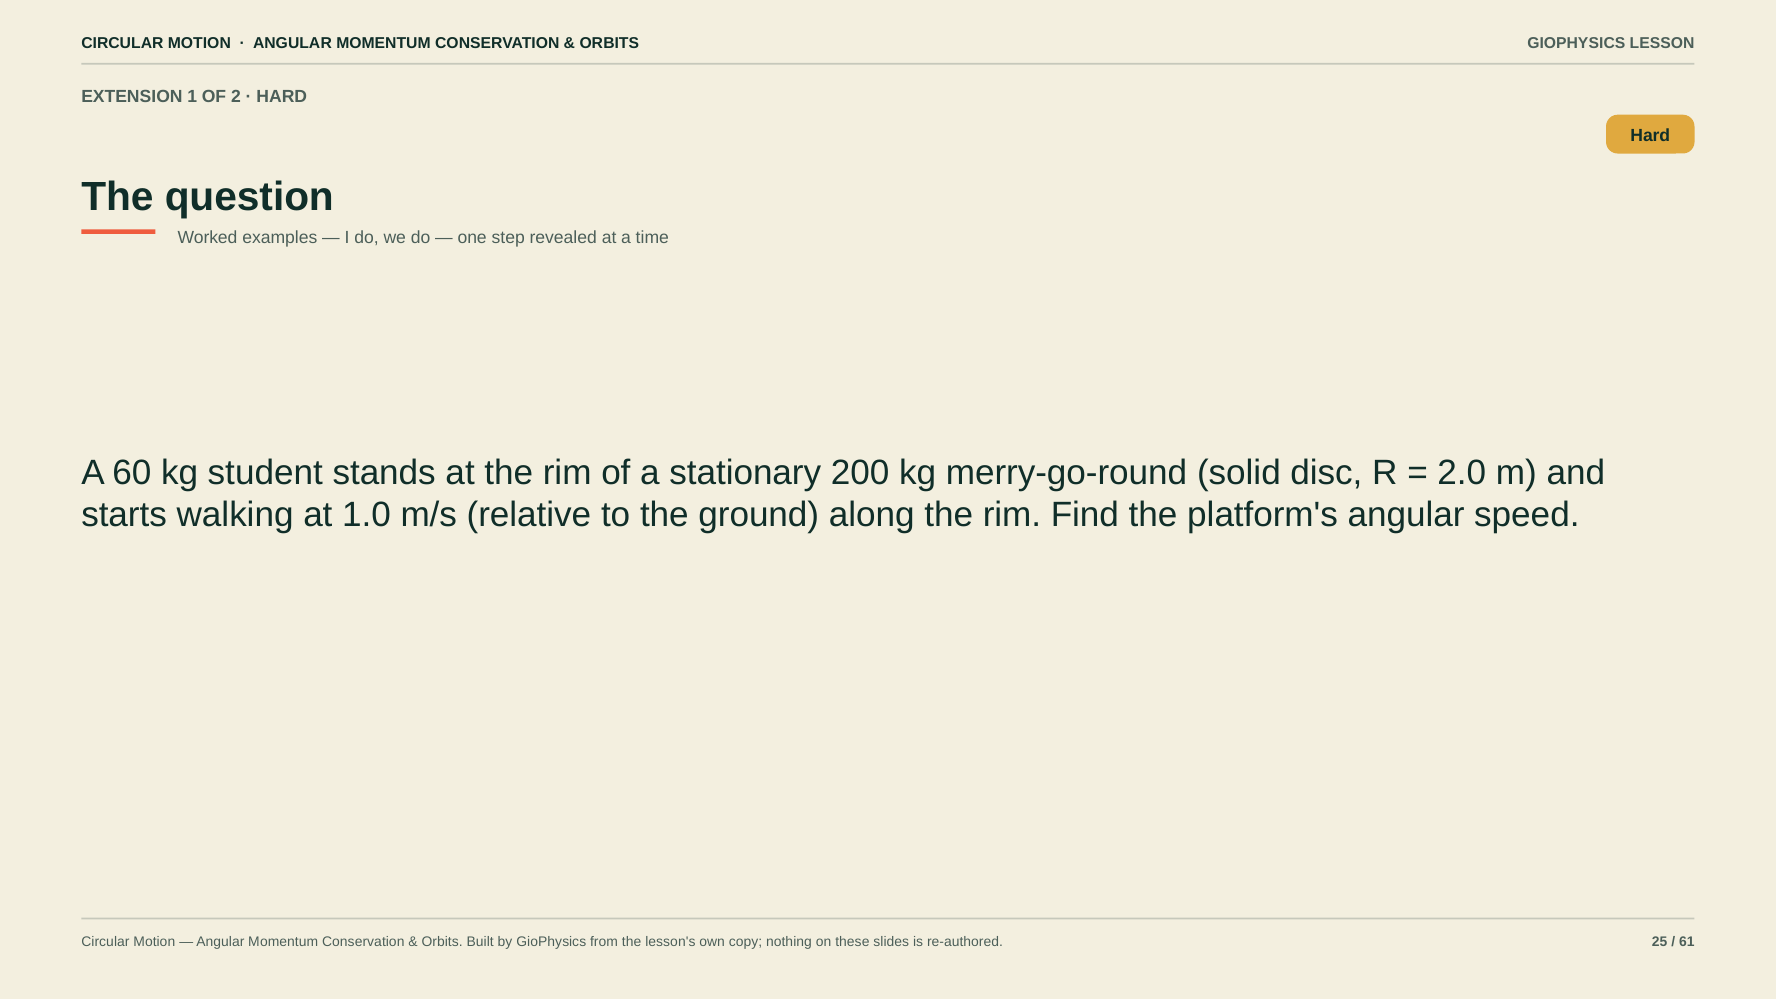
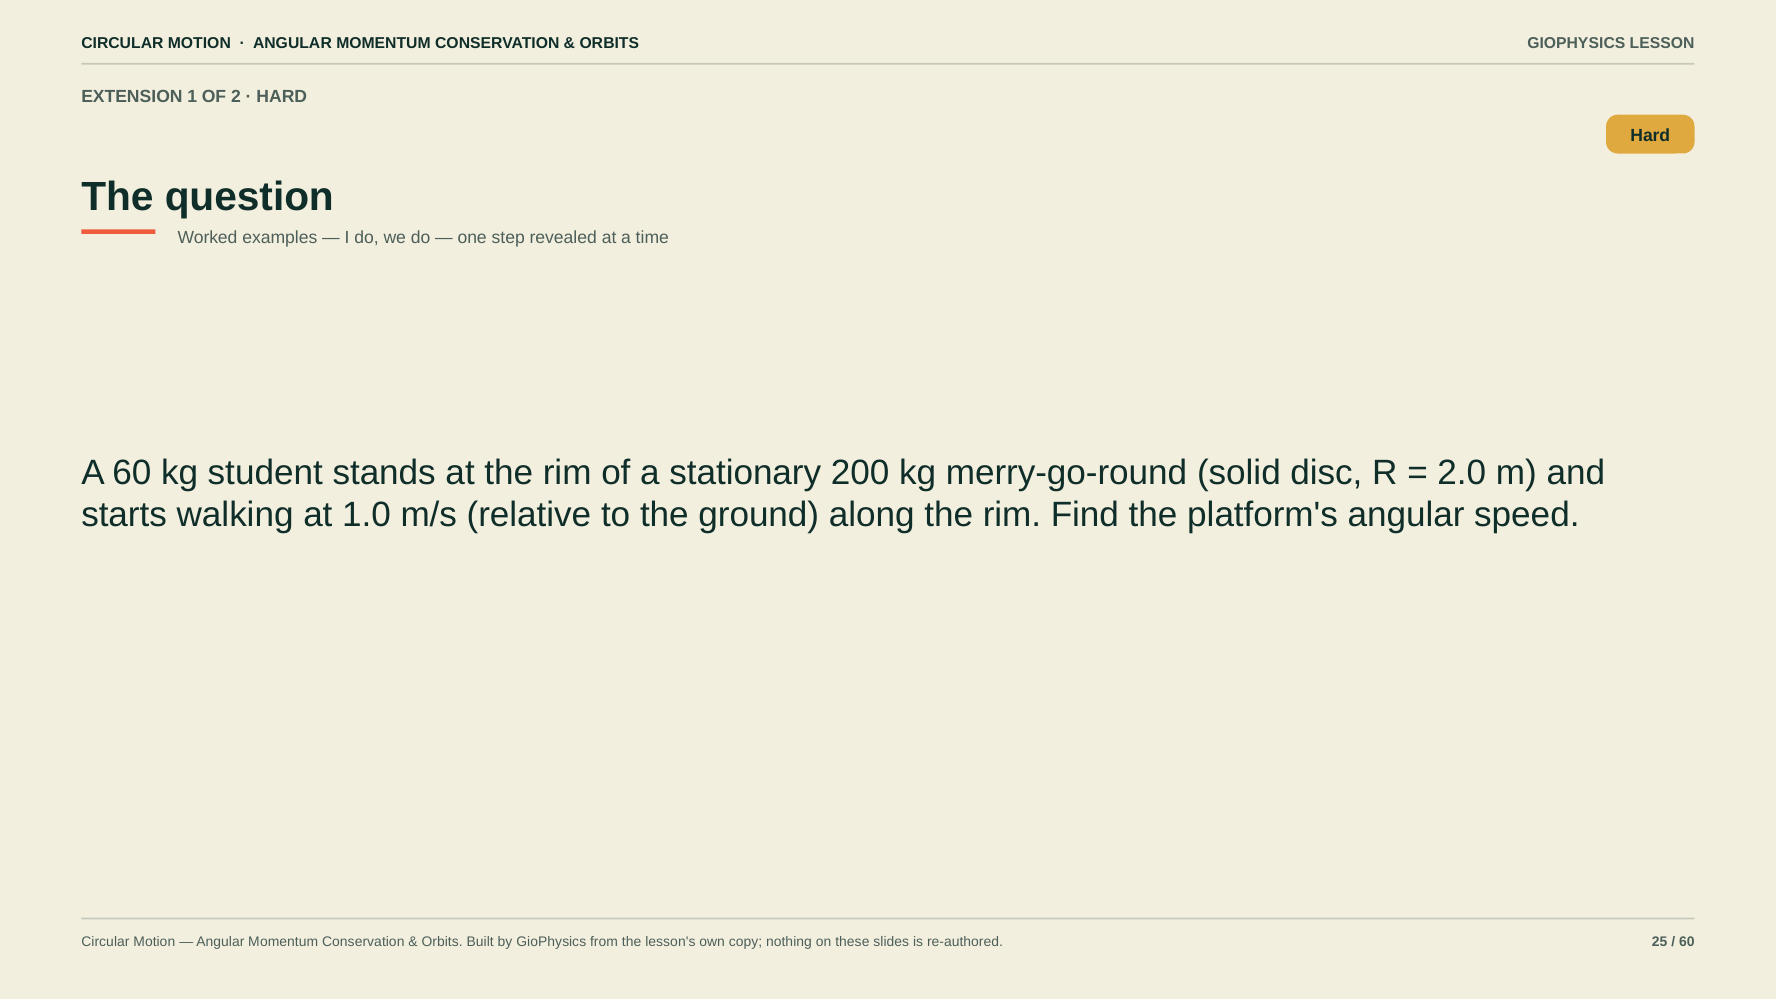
61 at (1687, 942): 61 -> 60
